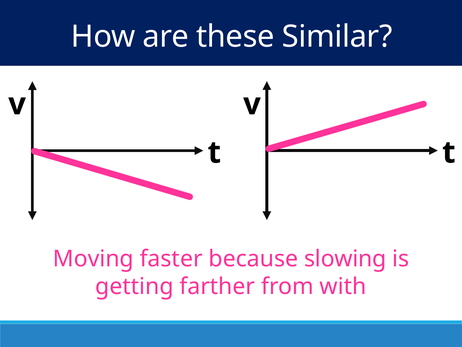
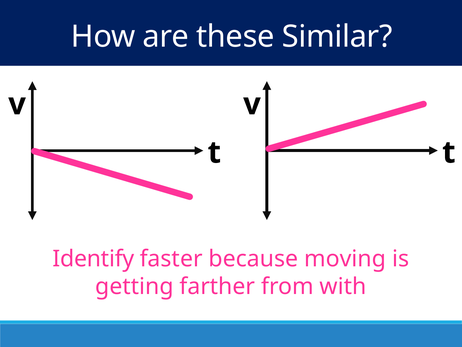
Moving: Moving -> Identify
slowing: slowing -> moving
